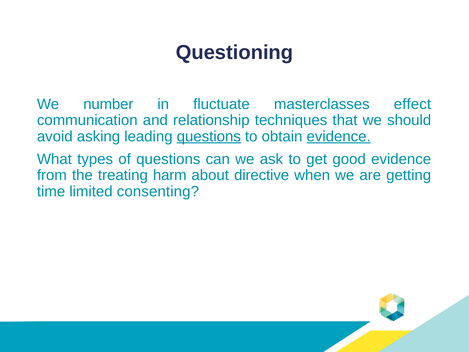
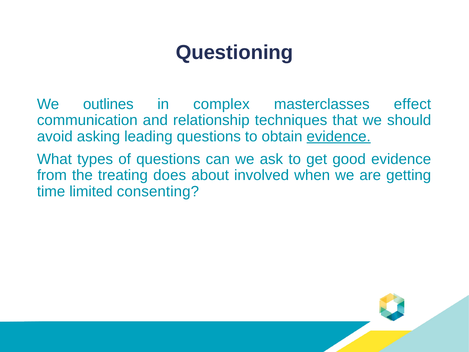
number: number -> outlines
fluctuate: fluctuate -> complex
questions at (209, 136) underline: present -> none
harm: harm -> does
directive: directive -> involved
